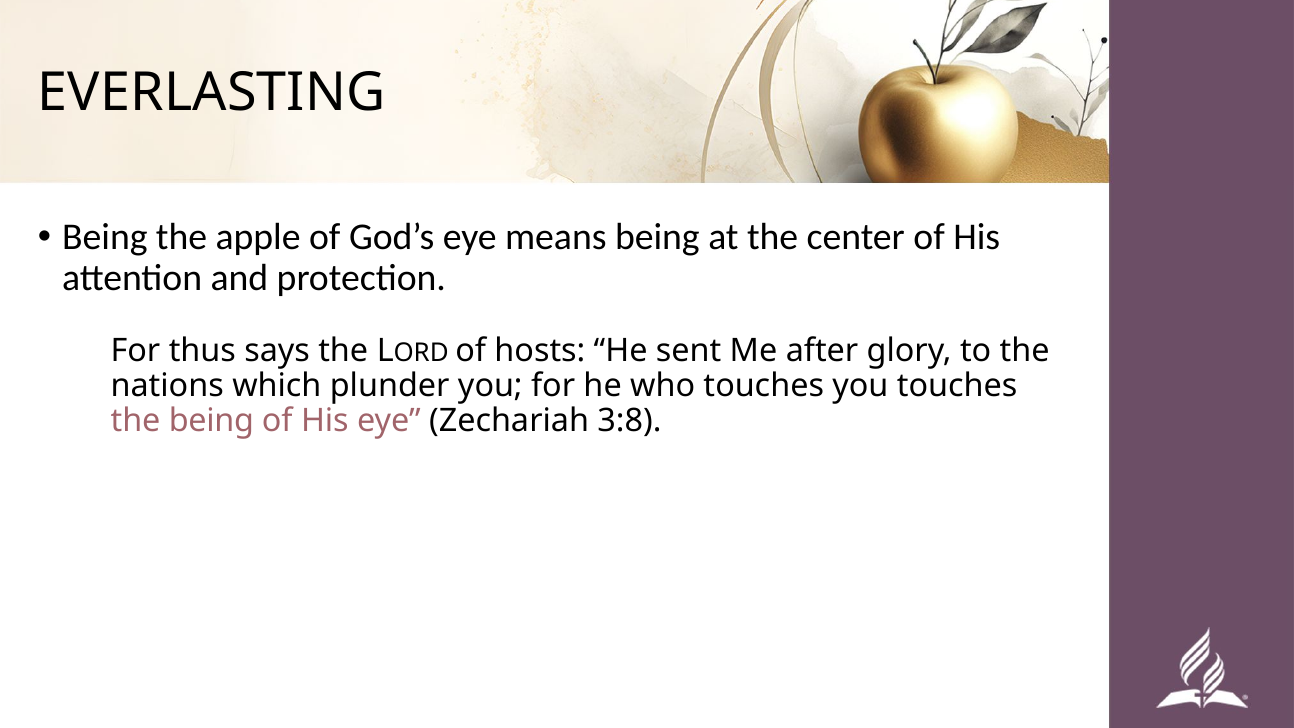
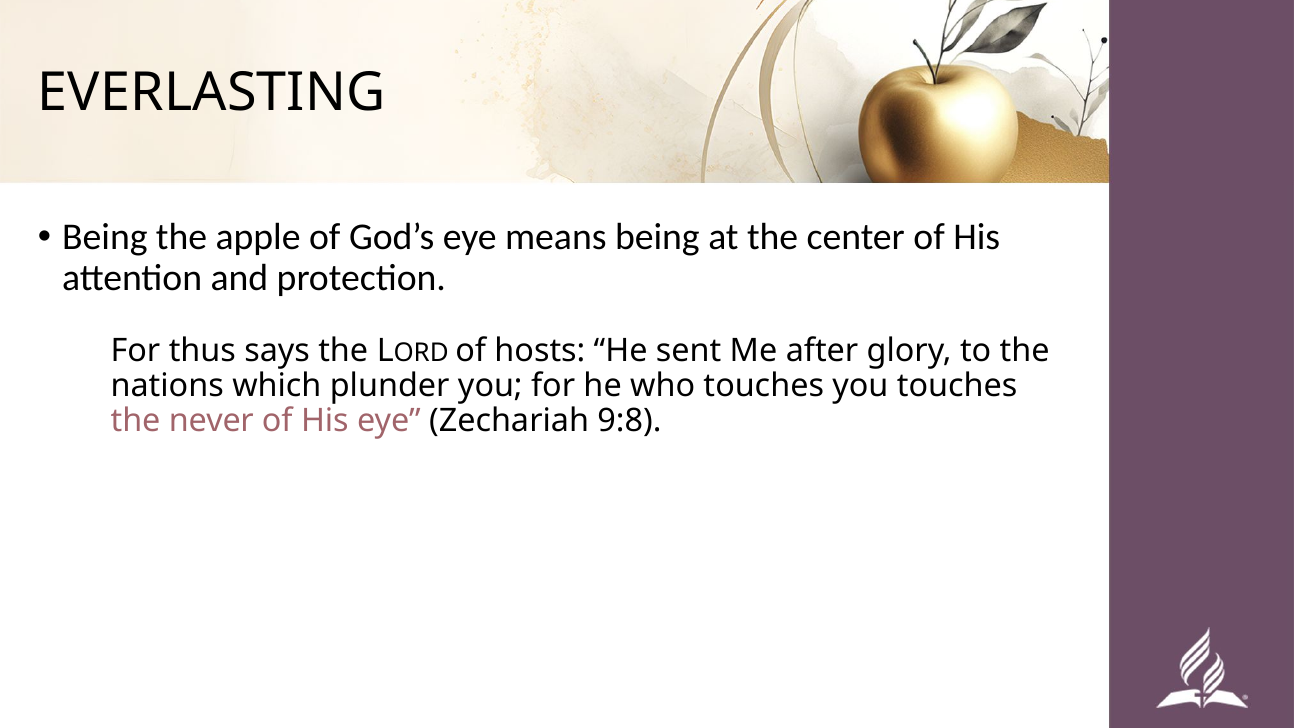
the being: being -> never
3:8: 3:8 -> 9:8
